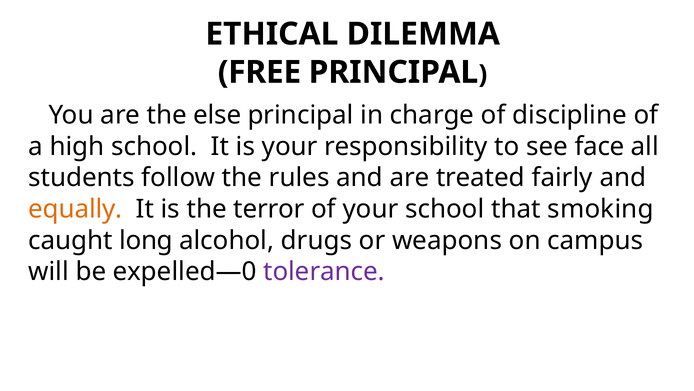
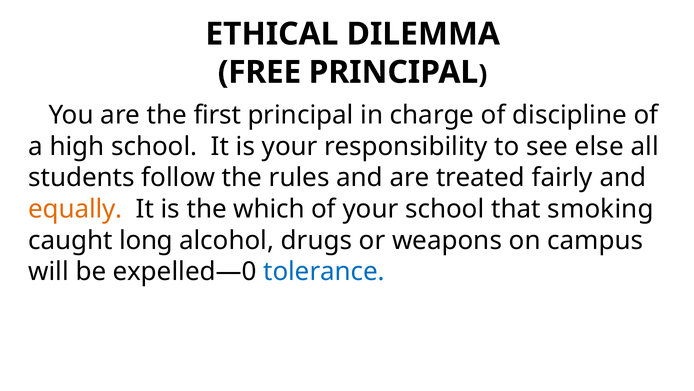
else: else -> first
face: face -> else
terror: terror -> which
tolerance colour: purple -> blue
